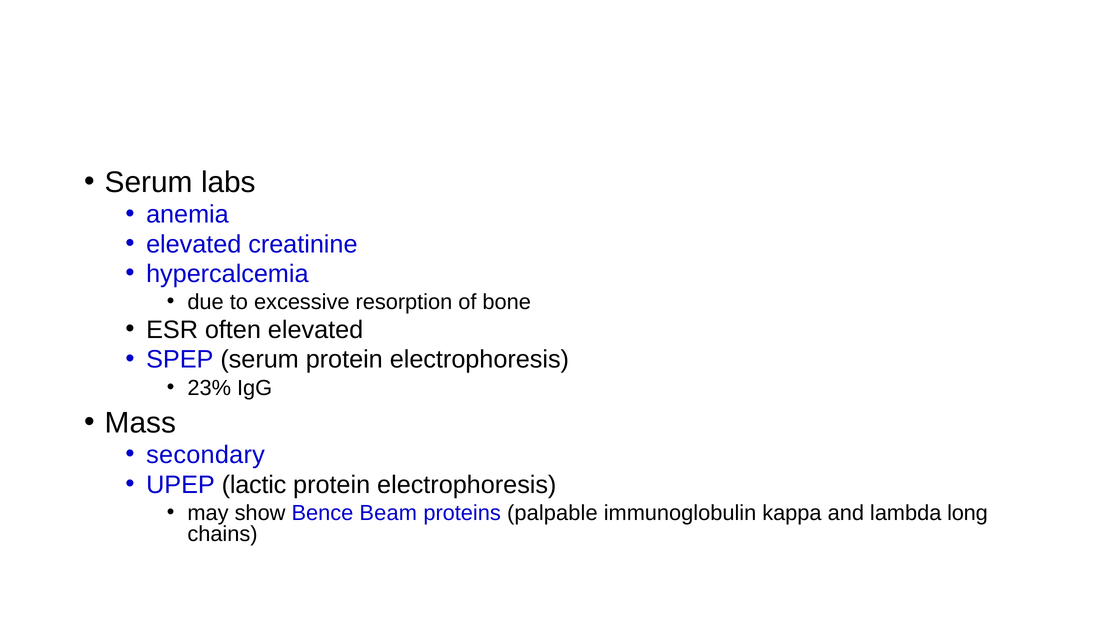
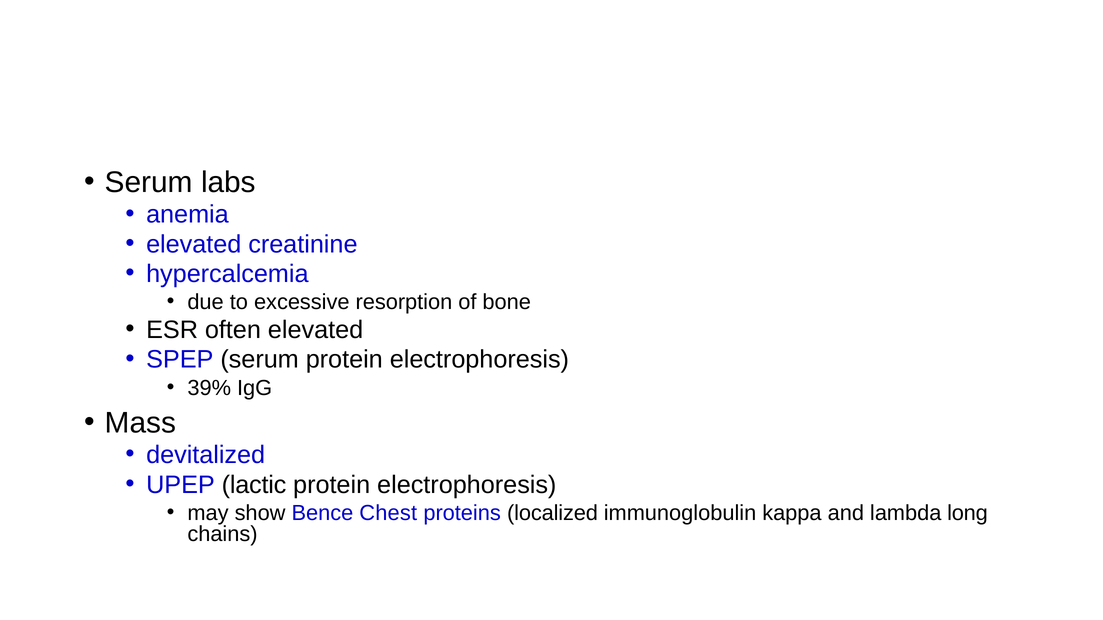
23%: 23% -> 39%
secondary: secondary -> devitalized
Beam: Beam -> Chest
palpable: palpable -> localized
